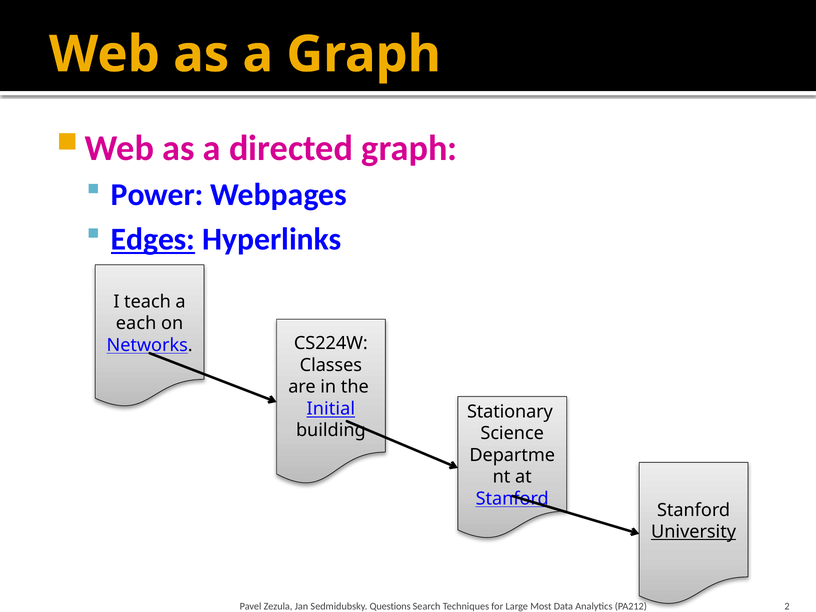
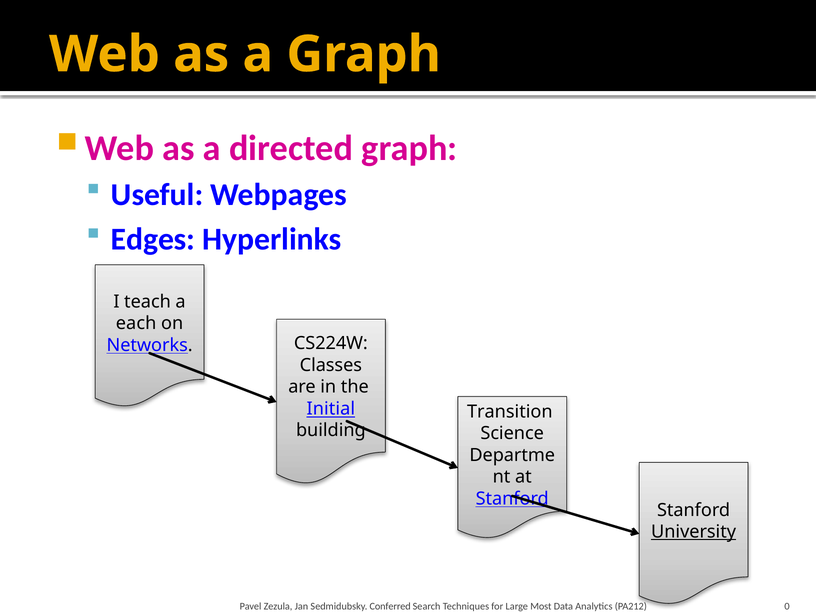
Power: Power -> Useful
Edges underline: present -> none
Stationary: Stationary -> Transition
Questions: Questions -> Conferred
2: 2 -> 0
